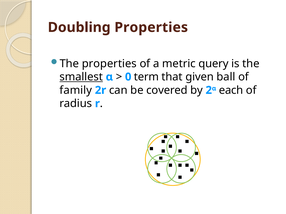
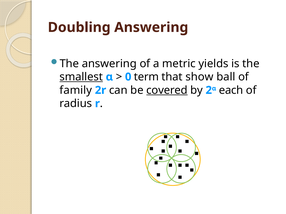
Doubling Properties: Properties -> Answering
The properties: properties -> answering
query: query -> yields
given: given -> show
covered underline: none -> present
